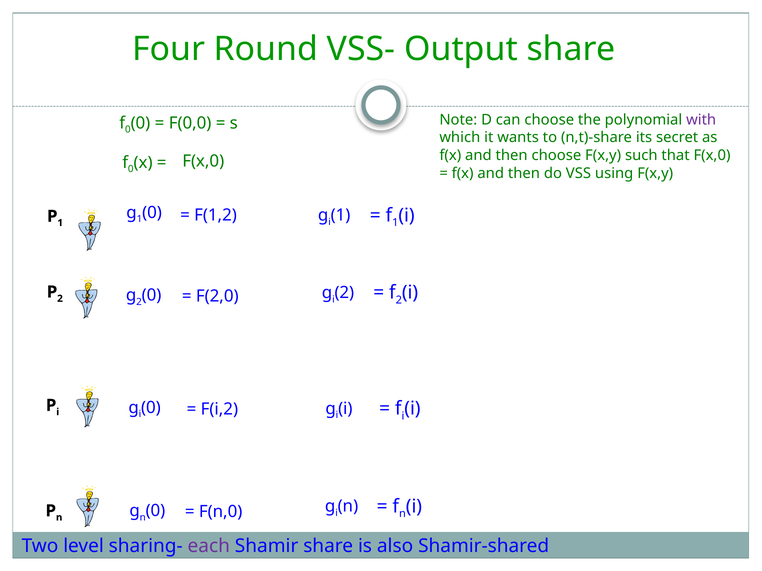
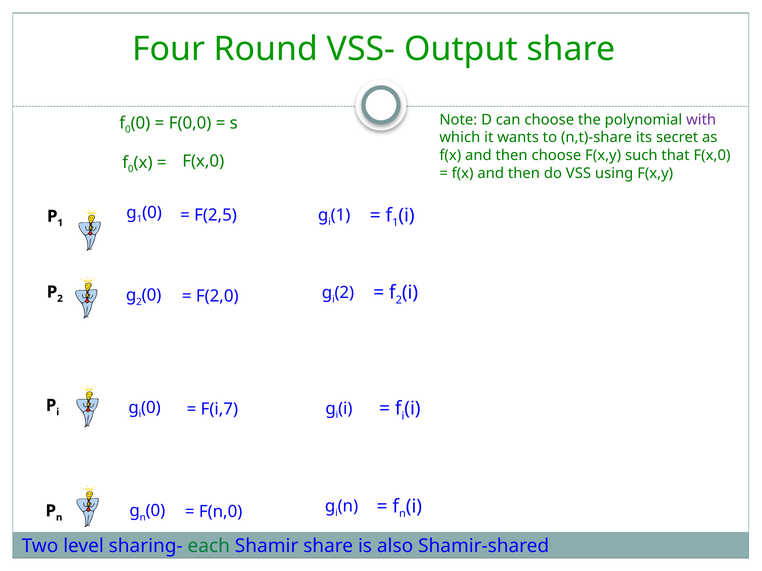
F(1,2: F(1,2 -> F(2,5
F(i,2: F(i,2 -> F(i,7
each colour: purple -> green
